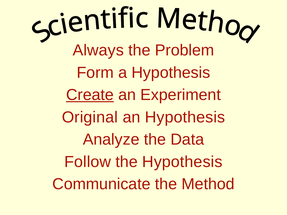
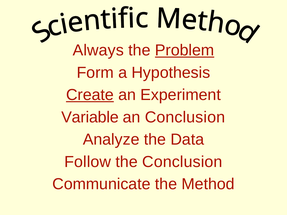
Problem underline: none -> present
Original: Original -> Variable
an Hypothesis: Hypothesis -> Conclusion
the Hypothesis: Hypothesis -> Conclusion
